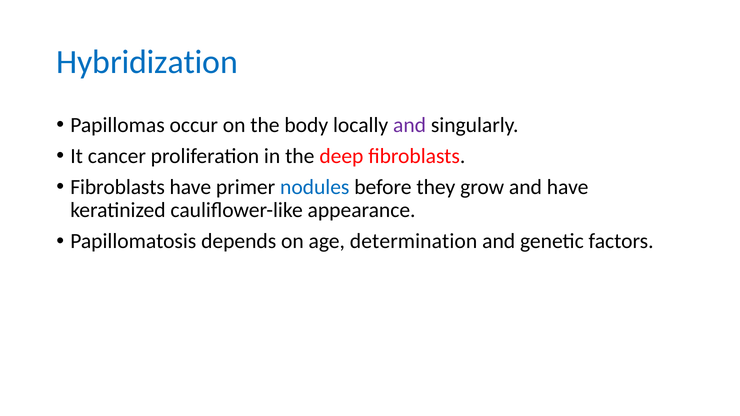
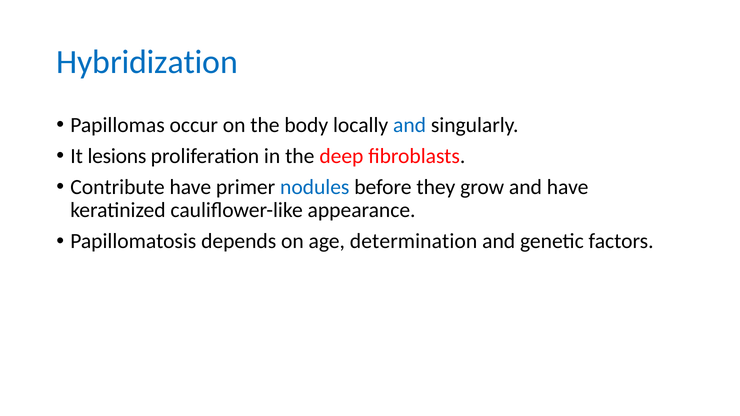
and at (410, 125) colour: purple -> blue
cancer: cancer -> lesions
Fibroblasts at (118, 187): Fibroblasts -> Contribute
